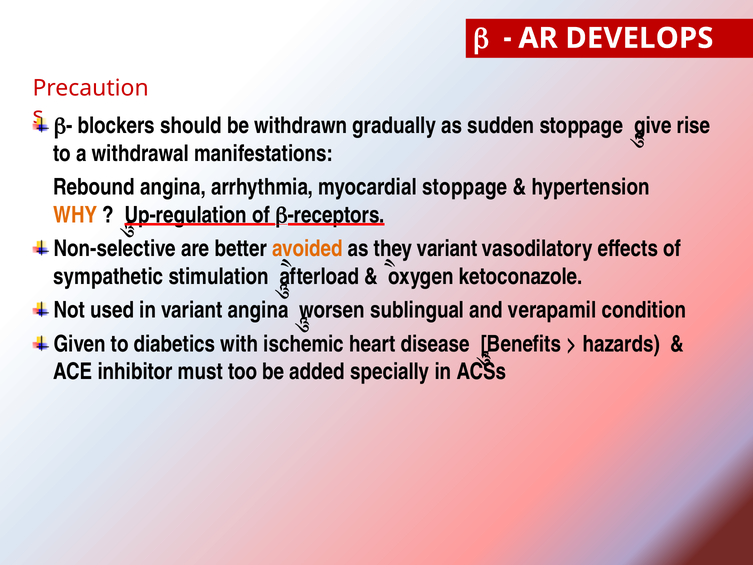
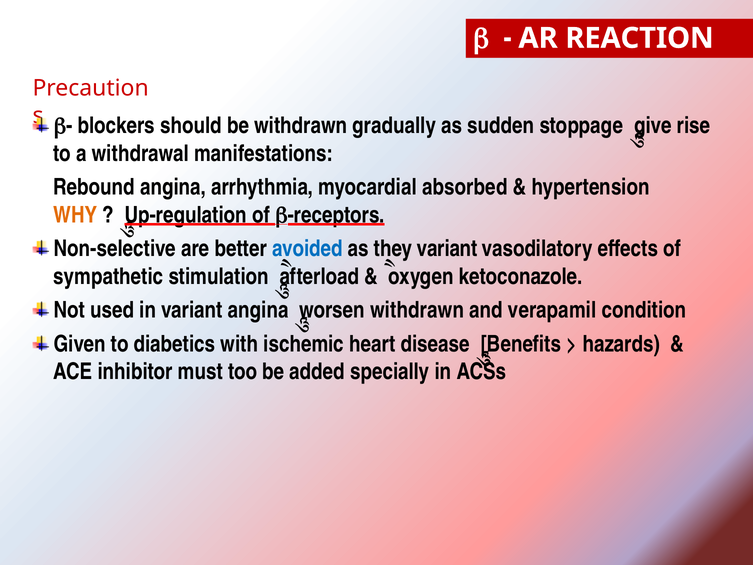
DEVELOPS: DEVELOPS -> REACTION
myocardial stoppage: stoppage -> absorbed
avoided colour: orange -> blue
worsen sublingual: sublingual -> withdrawn
